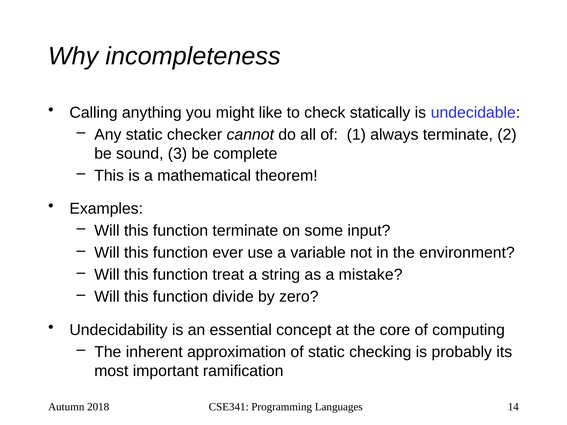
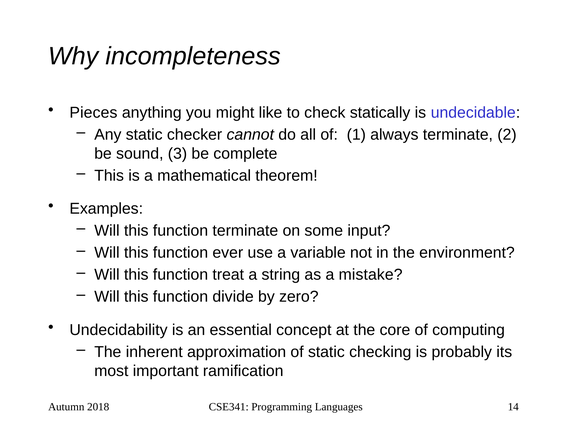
Calling: Calling -> Pieces
